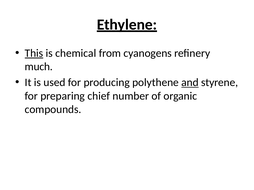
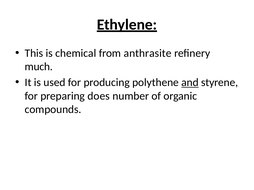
This underline: present -> none
cyanogens: cyanogens -> anthrasite
chief: chief -> does
